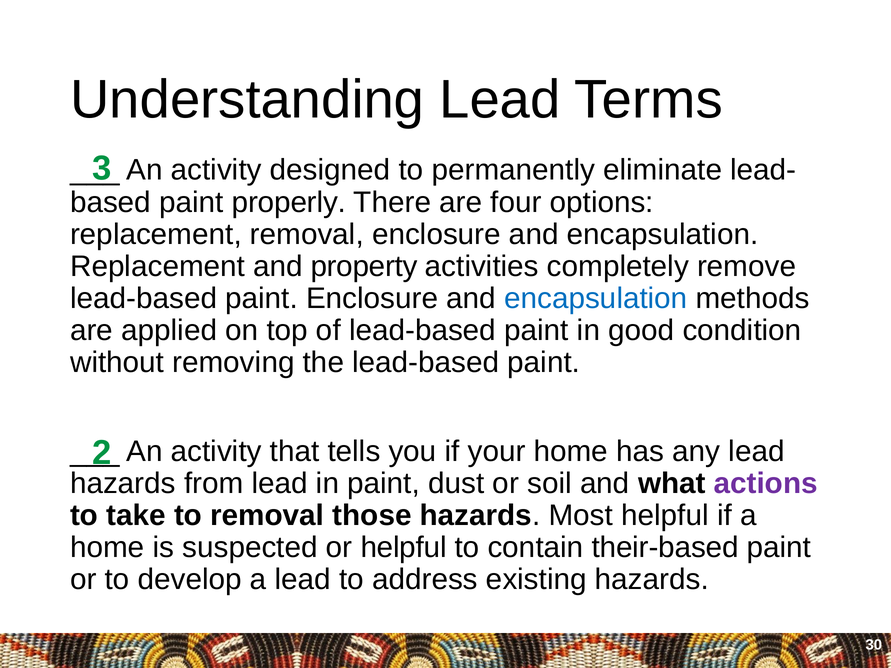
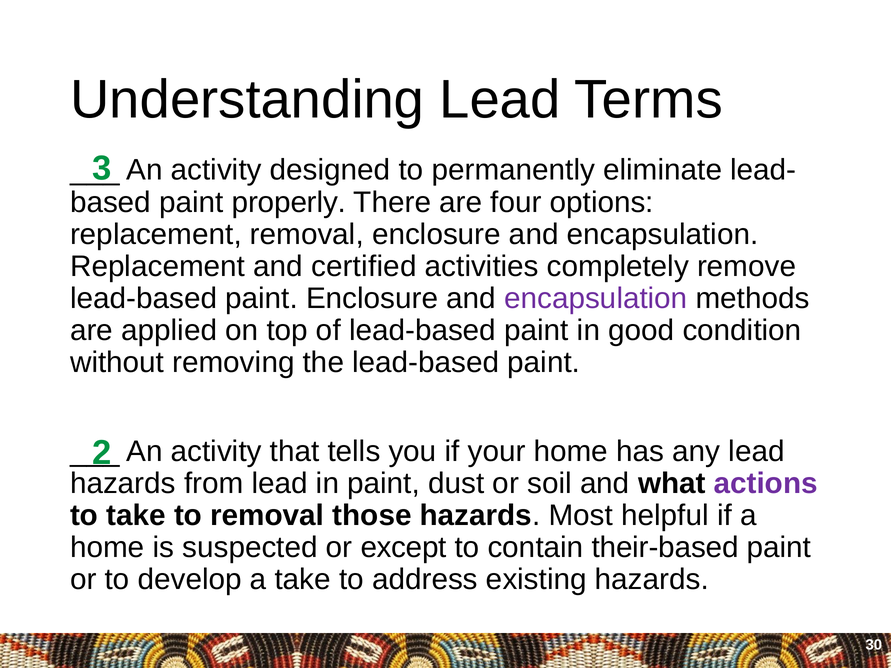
property: property -> certified
encapsulation at (596, 299) colour: blue -> purple
or helpful: helpful -> except
a lead: lead -> take
